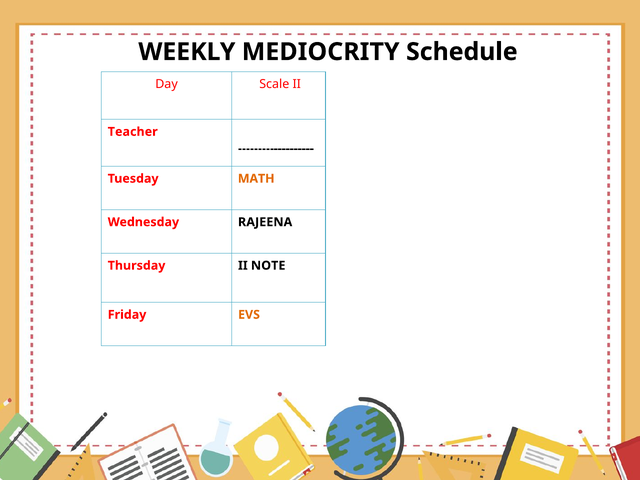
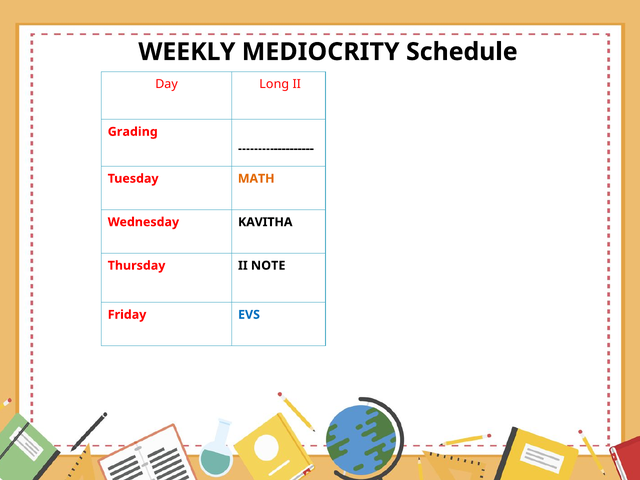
Scale: Scale -> Long
Teacher: Teacher -> Grading
RAJEENA: RAJEENA -> KAVITHA
EVS colour: orange -> blue
